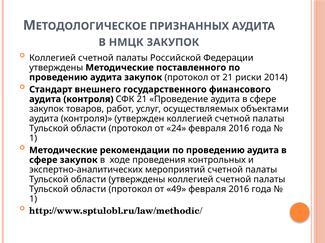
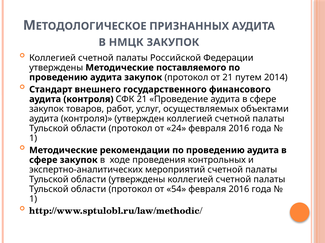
поставленного: поставленного -> поставляемого
риски: риски -> путем
49: 49 -> 54
